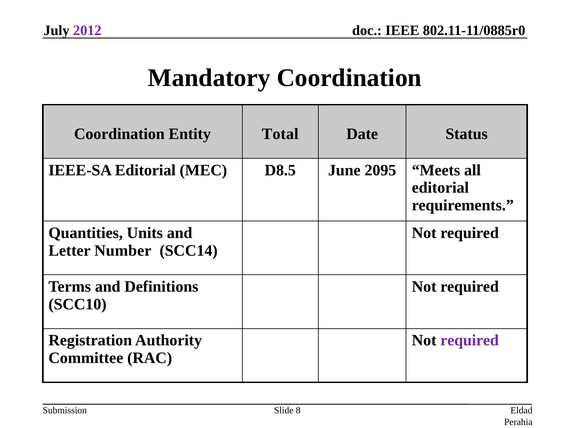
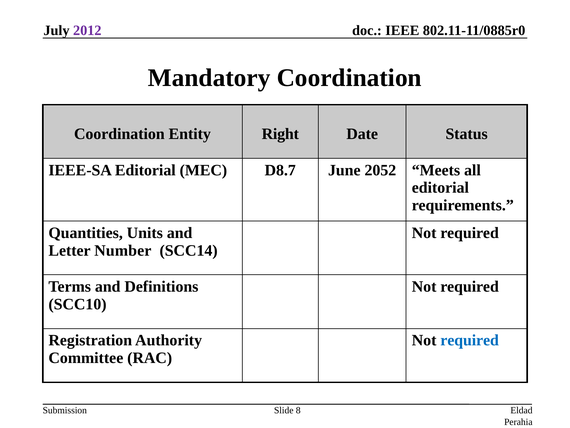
Total: Total -> Right
D8.5: D8.5 -> D8.7
2095: 2095 -> 2052
required at (470, 340) colour: purple -> blue
